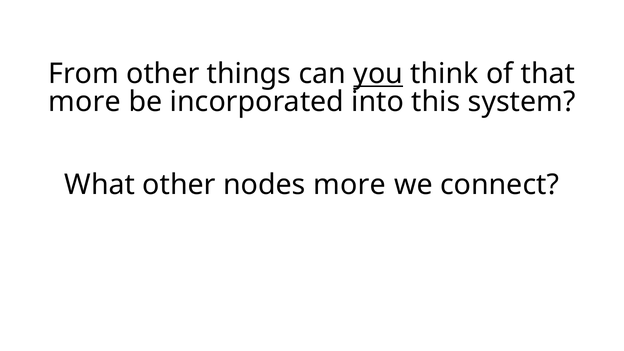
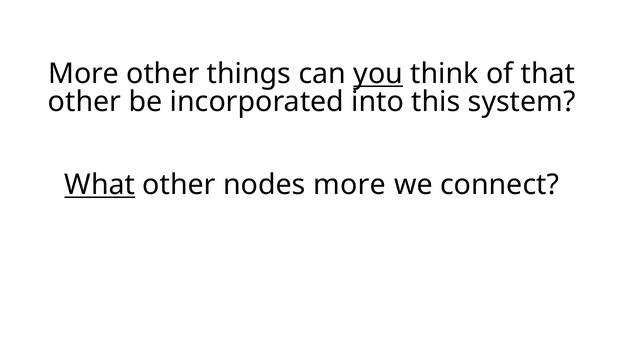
From at (84, 74): From -> More
more at (84, 102): more -> other
What underline: none -> present
